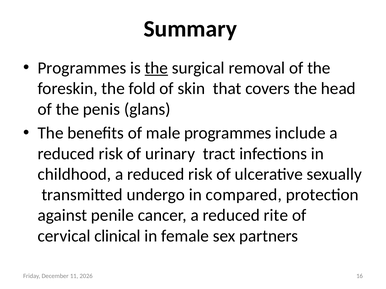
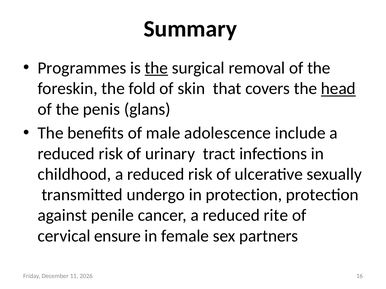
head underline: none -> present
male programmes: programmes -> adolescence
in compared: compared -> protection
clinical: clinical -> ensure
